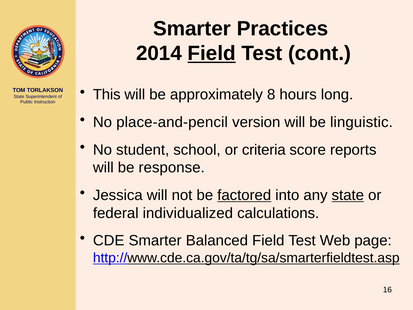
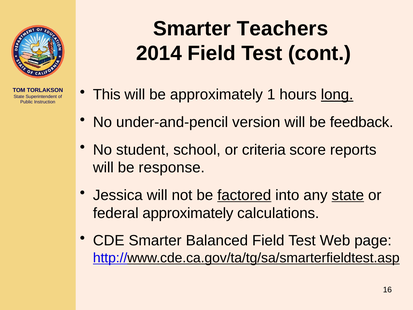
Practices: Practices -> Teachers
Field at (212, 53) underline: present -> none
8: 8 -> 1
long underline: none -> present
place-and-pencil: place-and-pencil -> under-and-pencil
linguistic: linguistic -> feedback
federal individualized: individualized -> approximately
